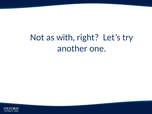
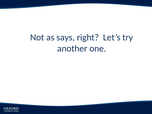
with: with -> says
